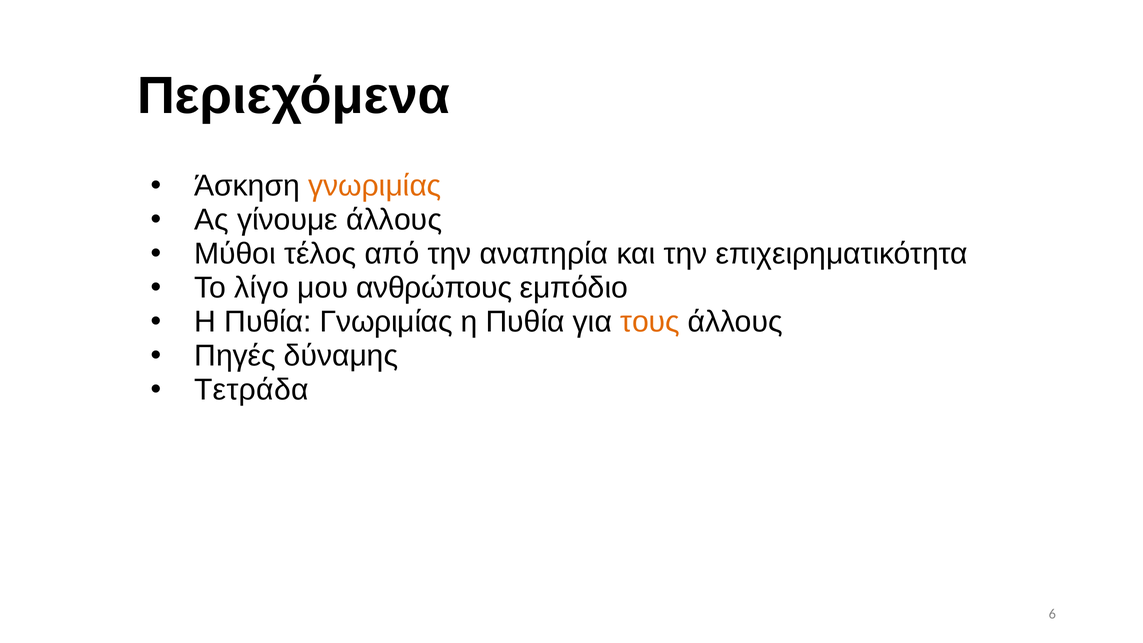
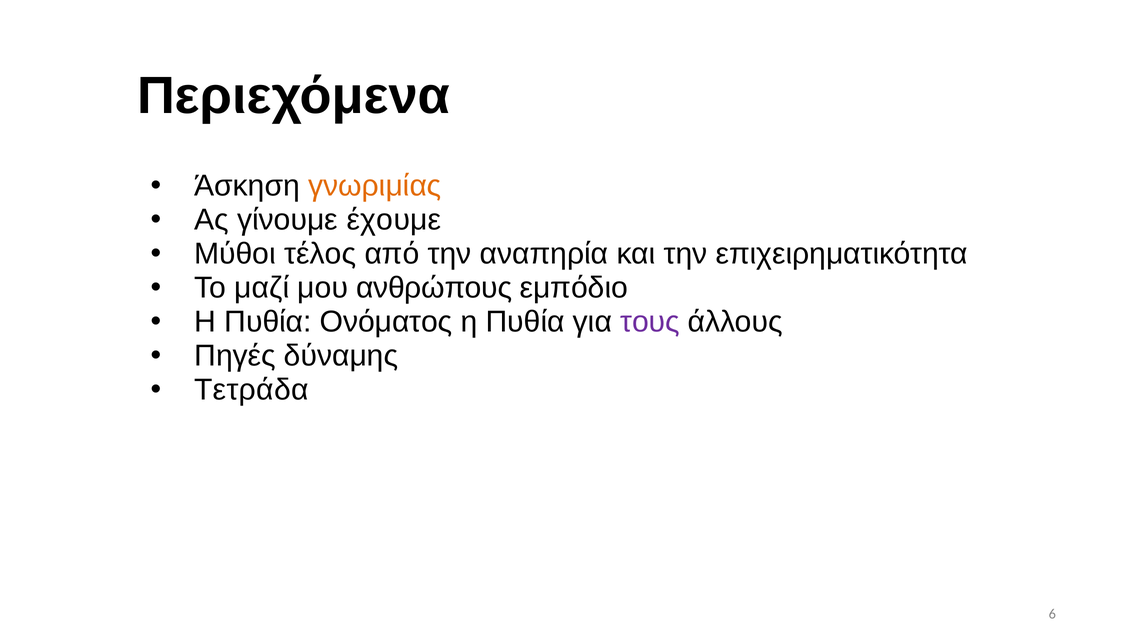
γίνουμε άλλους: άλλους -> έχουμε
λίγο: λίγο -> μαζί
Πυθία Γνωριμίας: Γνωριμίας -> Ονόματος
τους colour: orange -> purple
